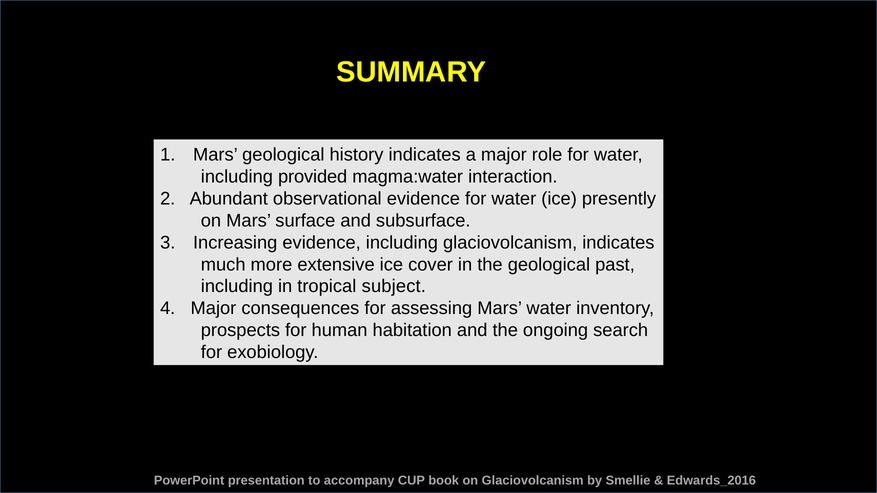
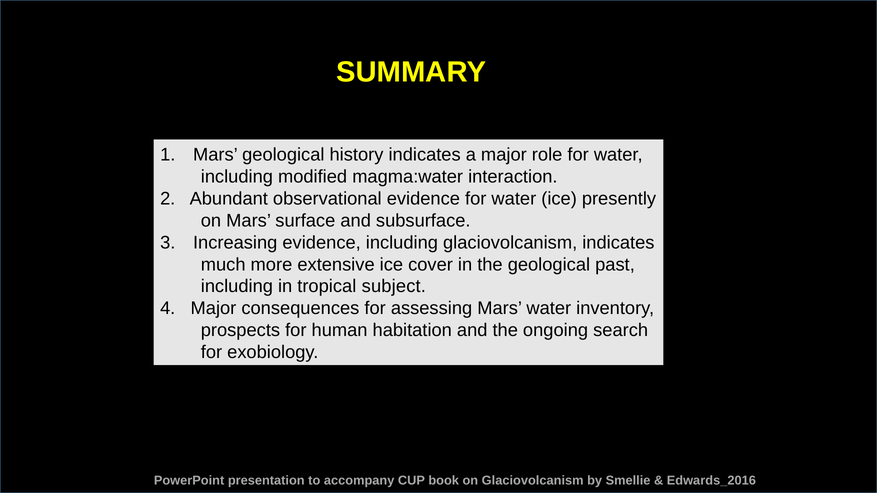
provided: provided -> modified
